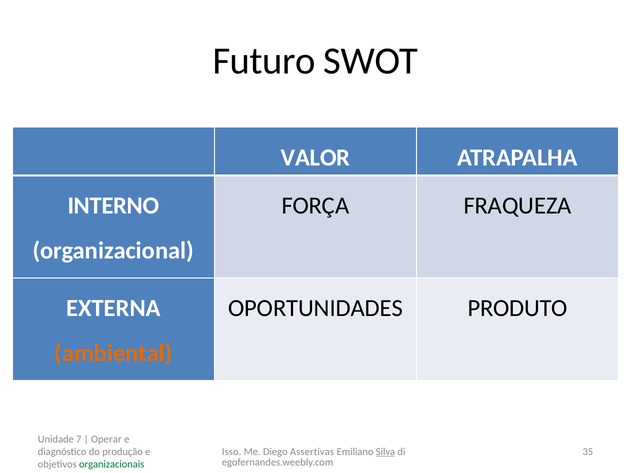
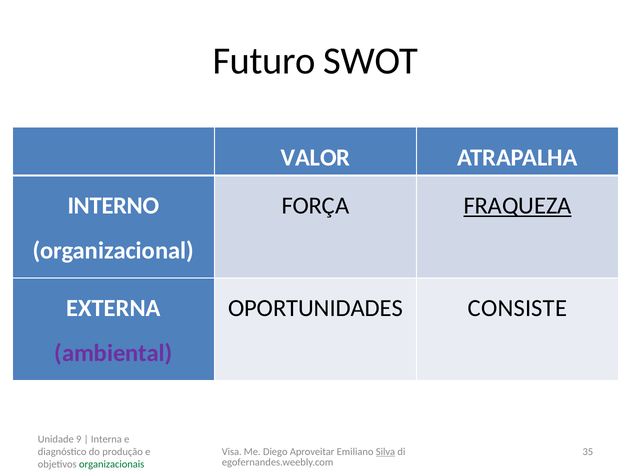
FRAQUEZA underline: none -> present
PRODUTO: PRODUTO -> CONSISTE
ambiental colour: orange -> purple
7: 7 -> 9
Operar: Operar -> Interna
Isso: Isso -> Visa
Assertivas: Assertivas -> Aproveitar
